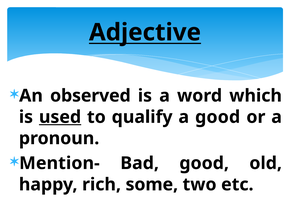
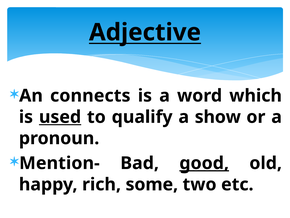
observed: observed -> connects
a good: good -> show
good at (204, 163) underline: none -> present
